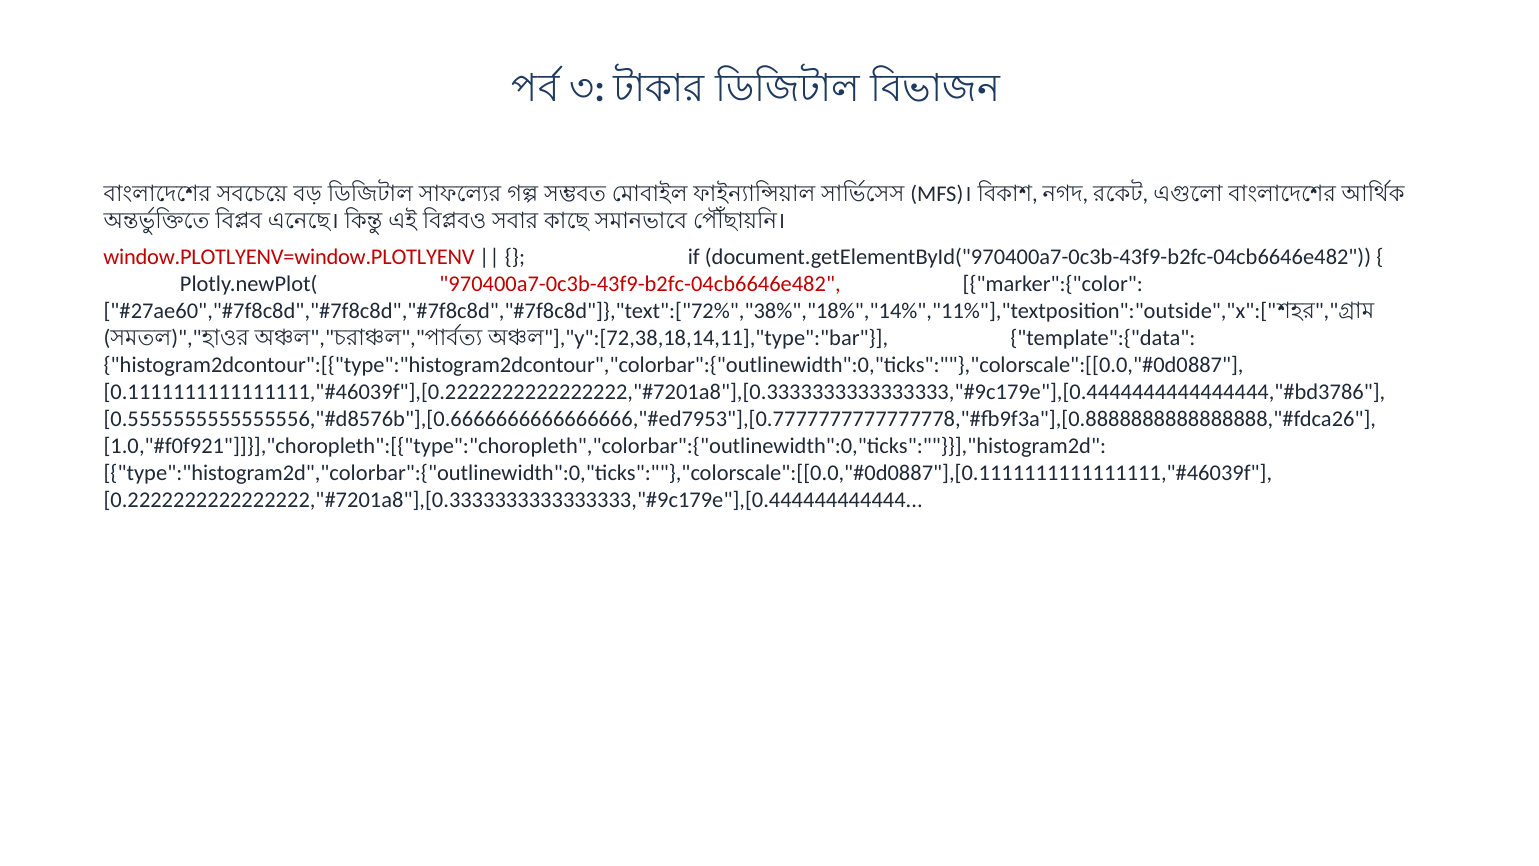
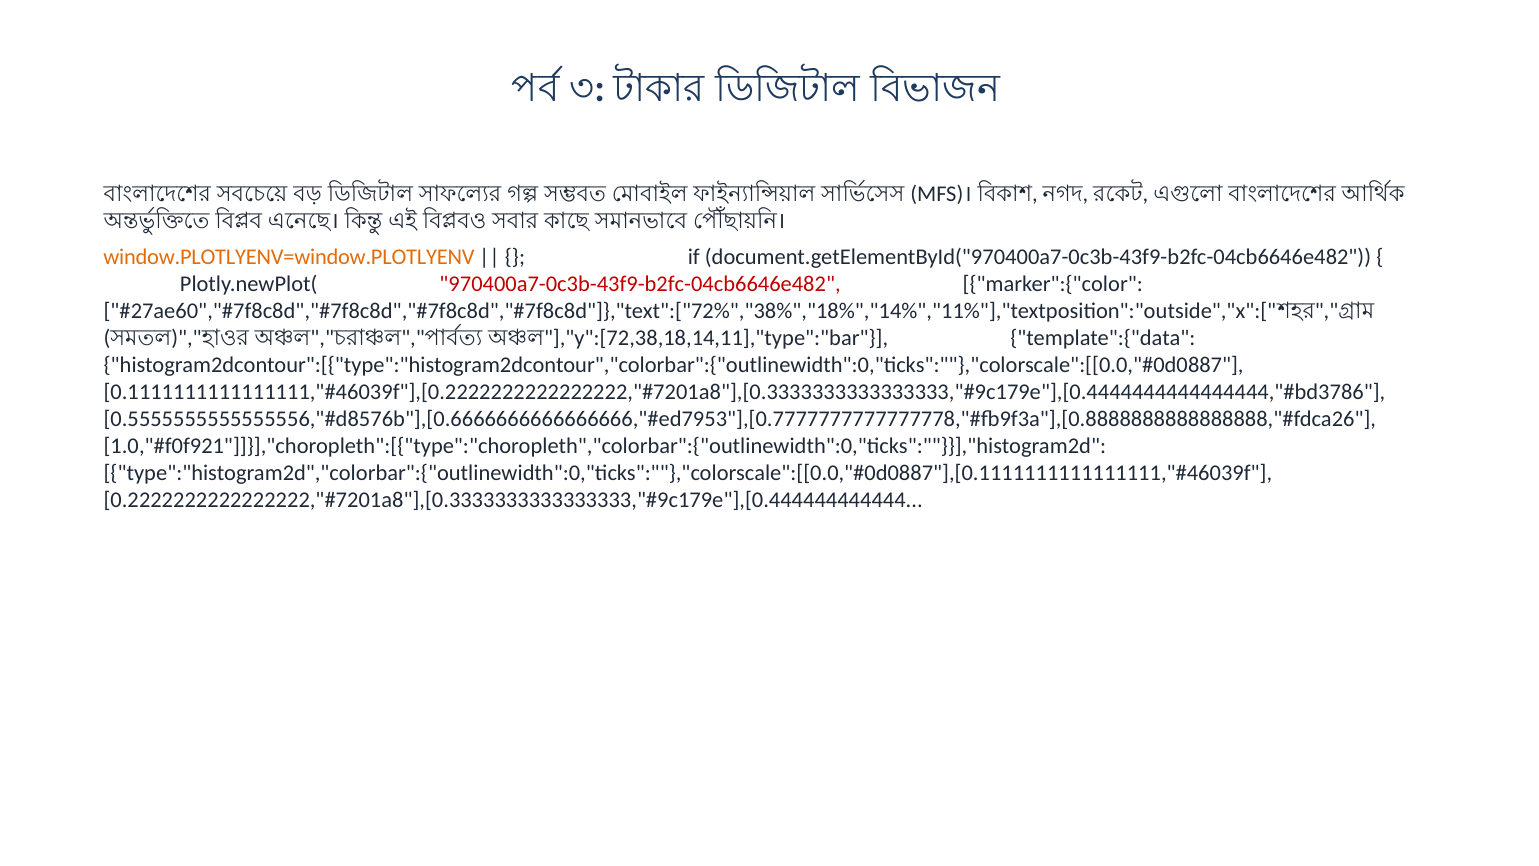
window.PLOTLYENV=window.PLOTLYENV colour: red -> orange
